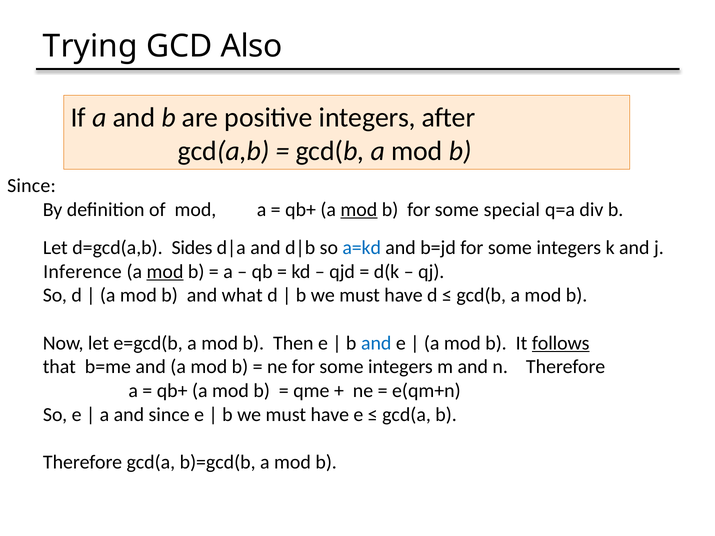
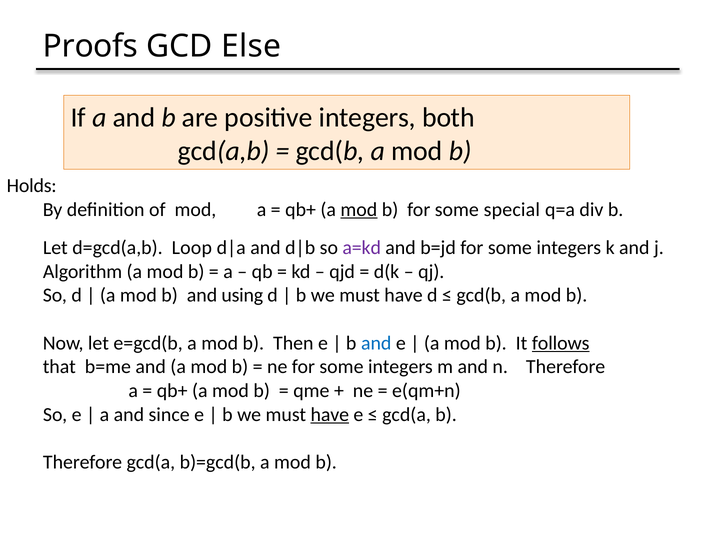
Trying: Trying -> Proofs
Also: Also -> Else
after: after -> both
Since at (31, 186): Since -> Holds
Sides: Sides -> Loop
a=kd colour: blue -> purple
Inference: Inference -> Algorithm
mod at (165, 272) underline: present -> none
what: what -> using
have at (330, 415) underline: none -> present
